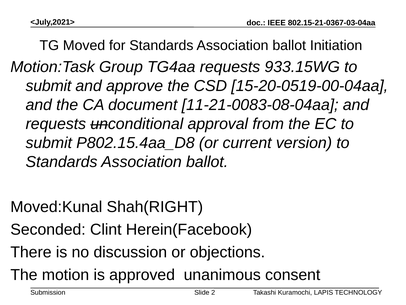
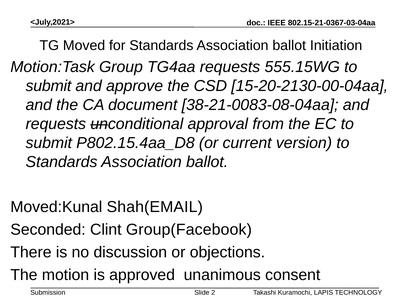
933.15WG: 933.15WG -> 555.15WG
15-20-0519-00-04aa: 15-20-0519-00-04aa -> 15-20-2130-00-04aa
11-21-0083-08-04aa: 11-21-0083-08-04aa -> 38-21-0083-08-04aa
Shah(RIGHT: Shah(RIGHT -> Shah(EMAIL
Herein(Facebook: Herein(Facebook -> Group(Facebook
